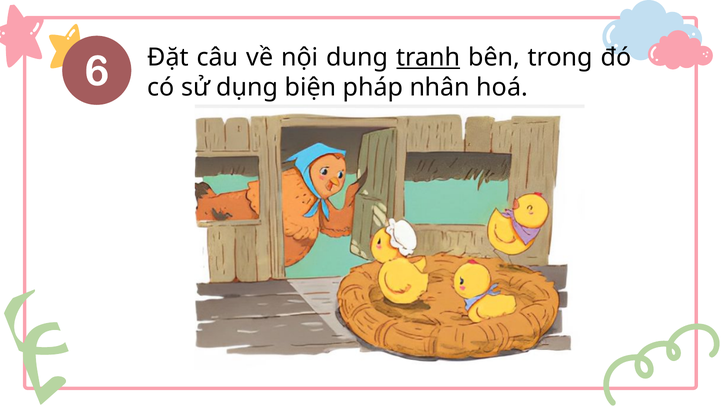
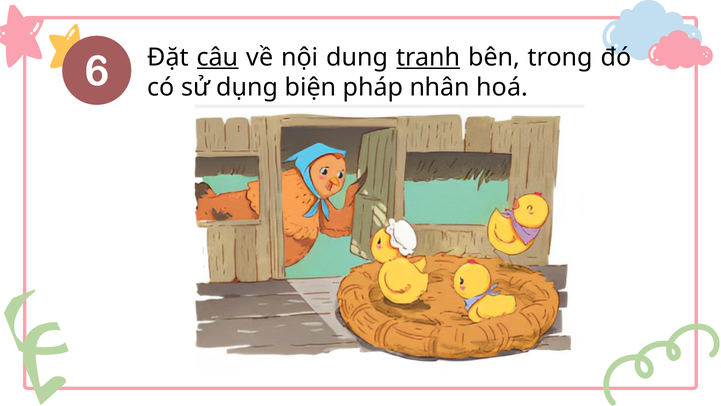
câu underline: none -> present
